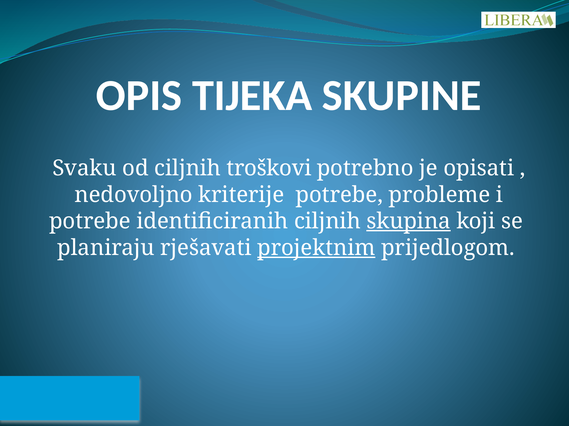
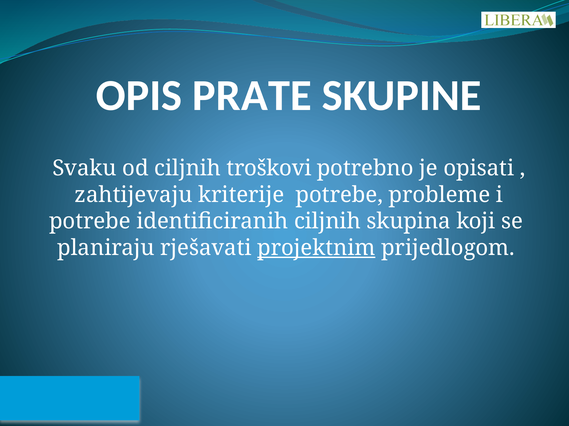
TIJEKA: TIJEKA -> PRATE
nedovoljno: nedovoljno -> zahtijevaju
skupina underline: present -> none
